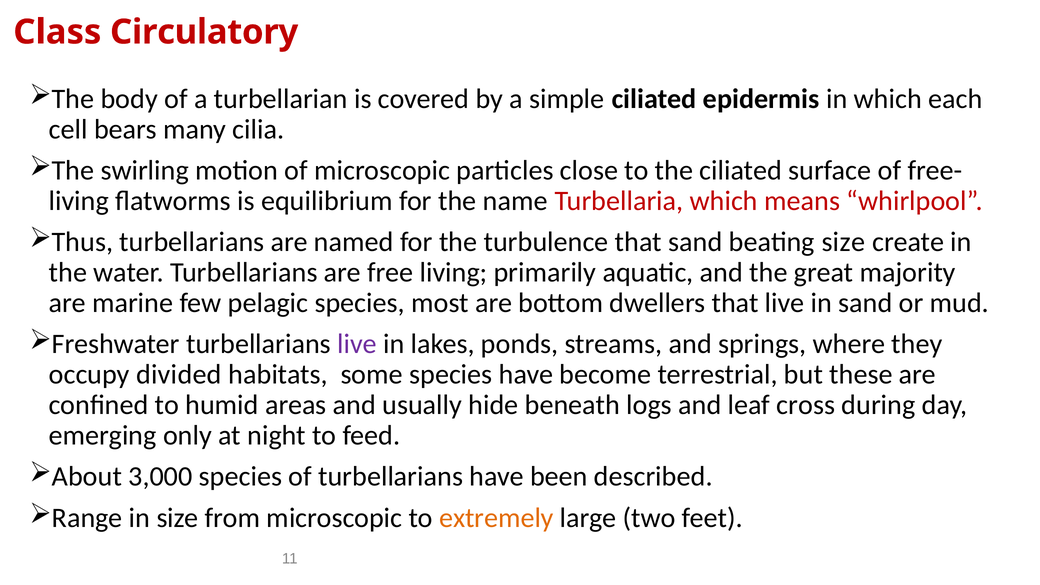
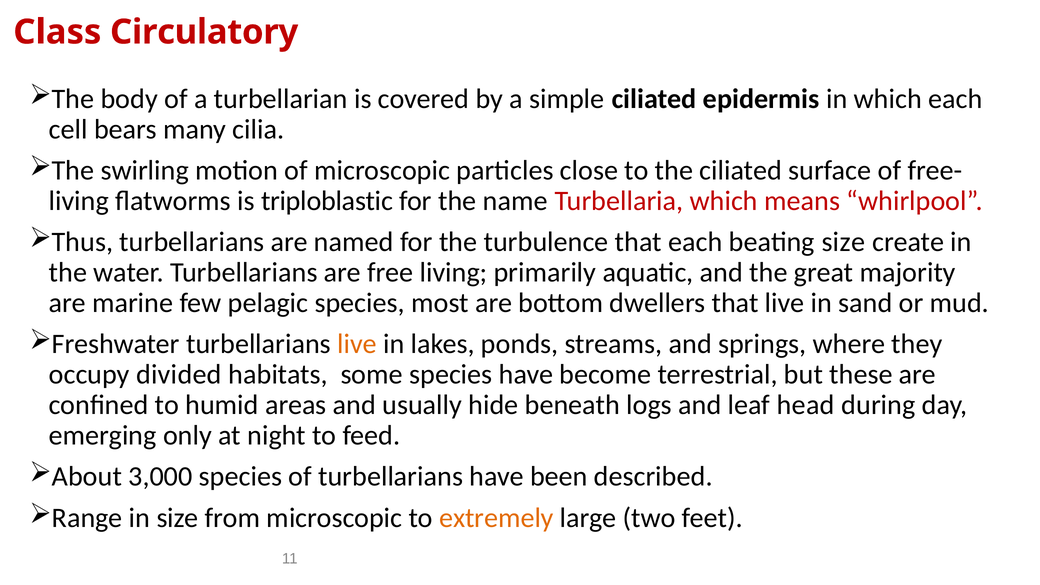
equilibrium: equilibrium -> triploblastic
that sand: sand -> each
live at (357, 344) colour: purple -> orange
cross: cross -> head
